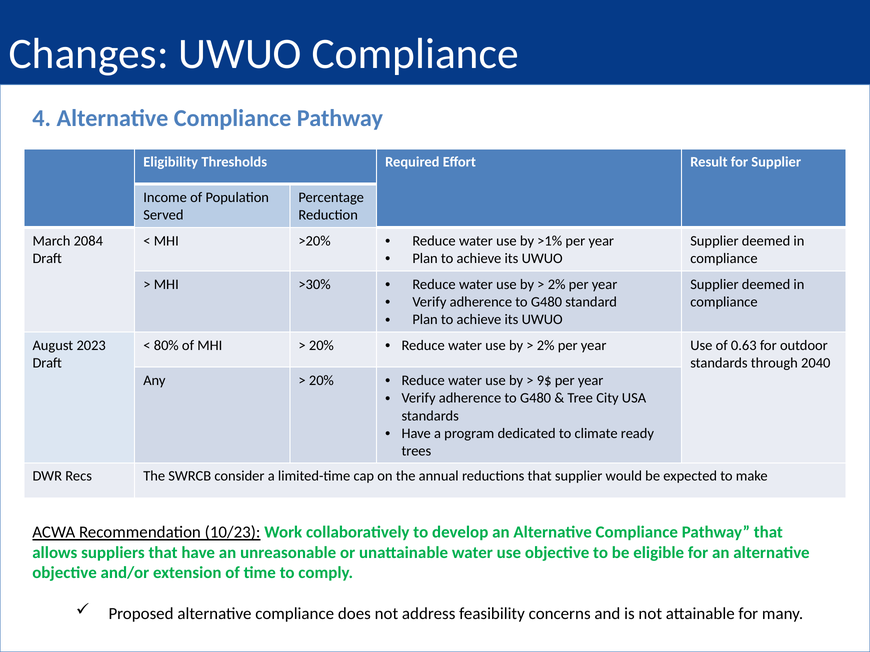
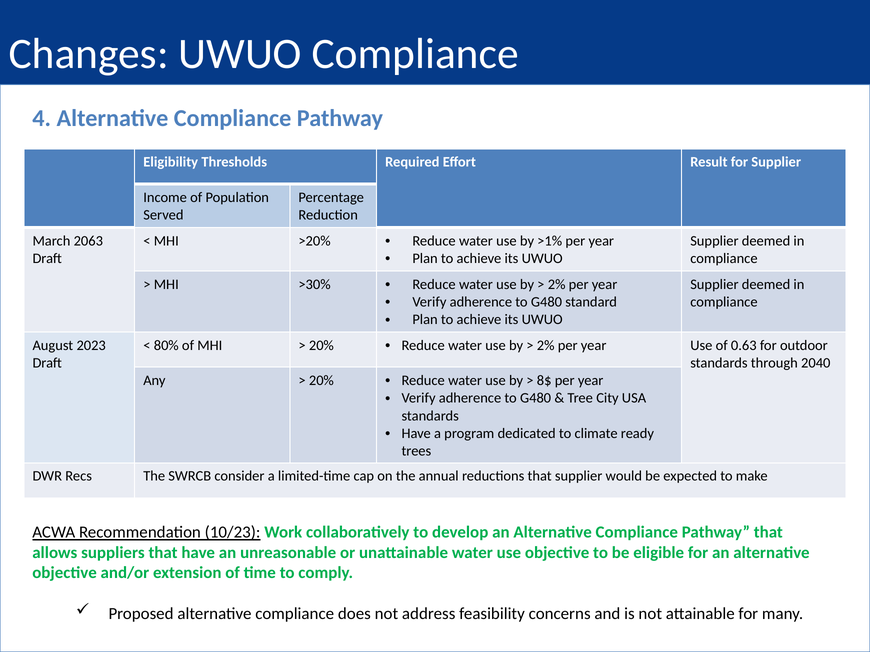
2084: 2084 -> 2063
9$: 9$ -> 8$
